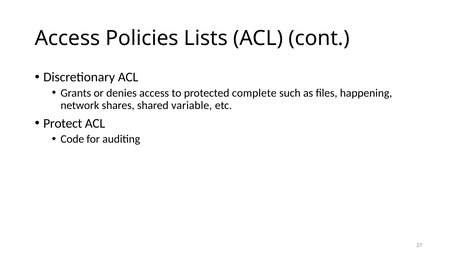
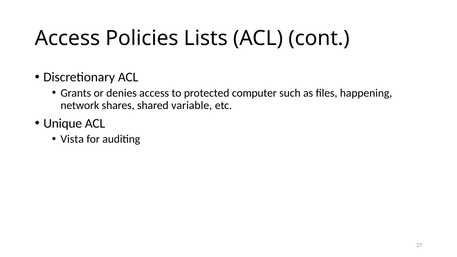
complete: complete -> computer
Protect: Protect -> Unique
Code: Code -> Vista
